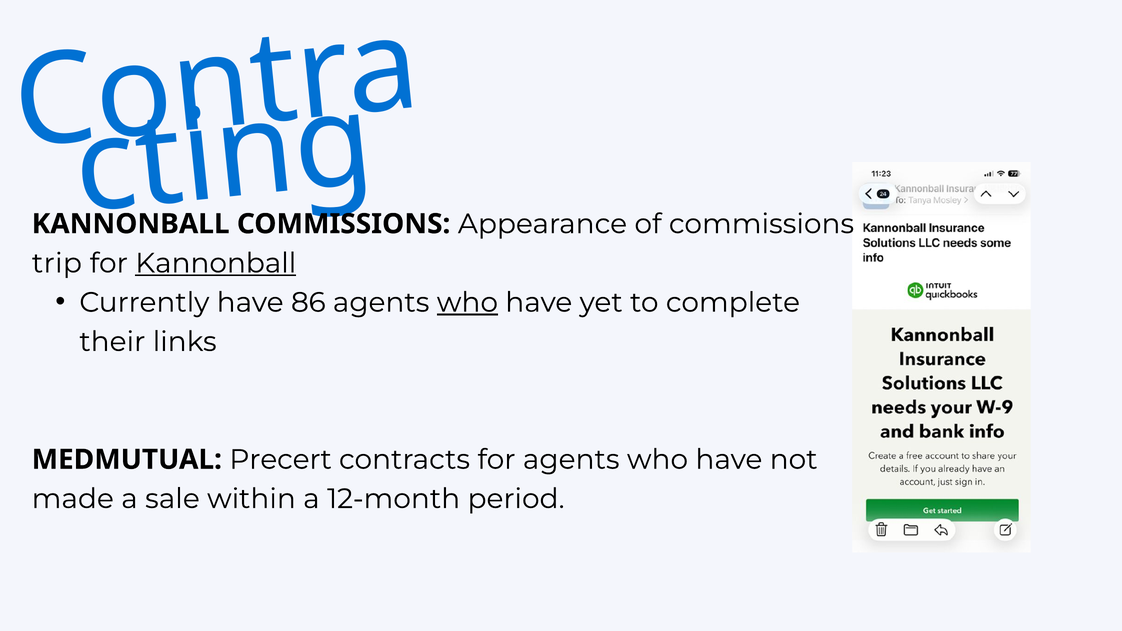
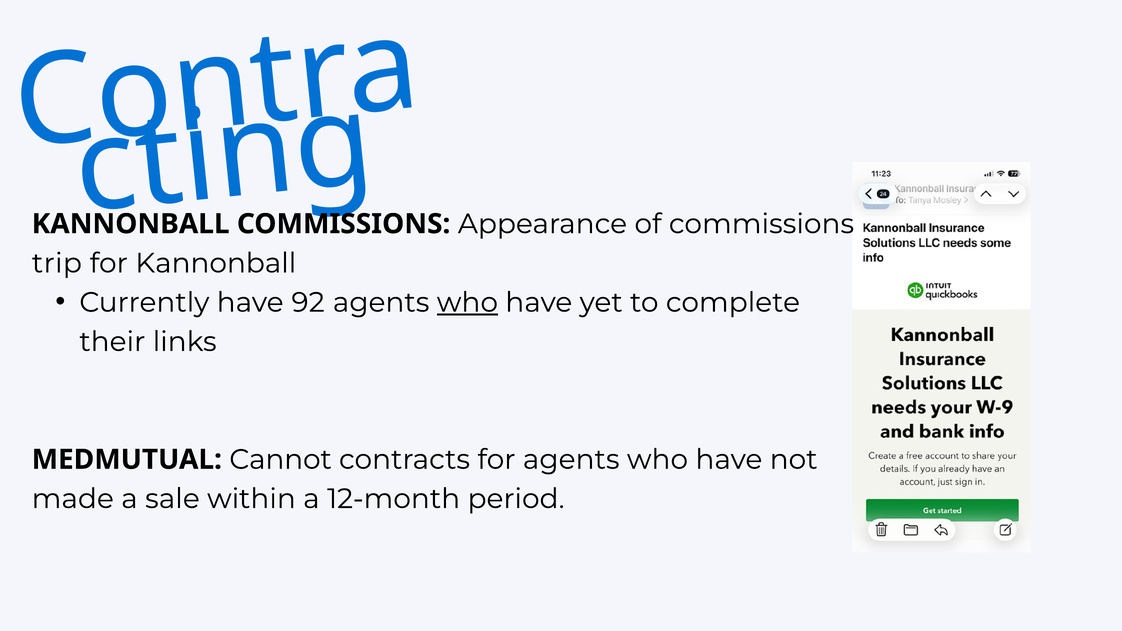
Kannonball at (216, 263) underline: present -> none
86: 86 -> 92
Precert: Precert -> Cannot
